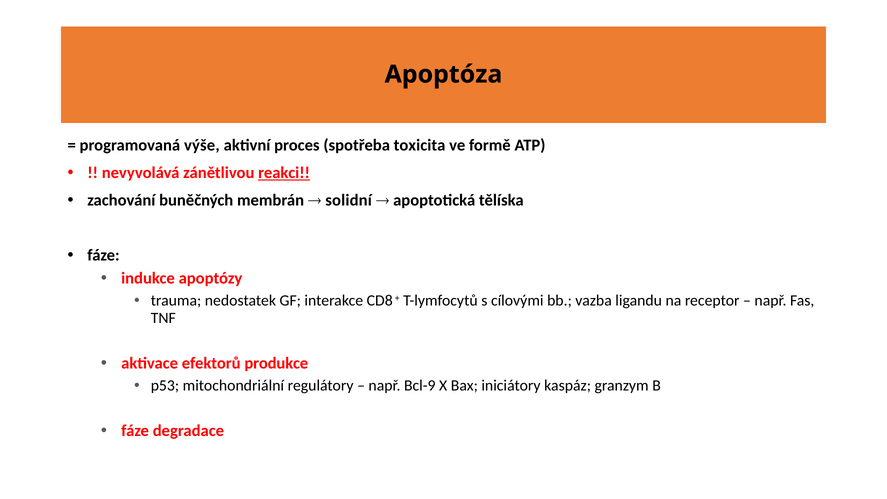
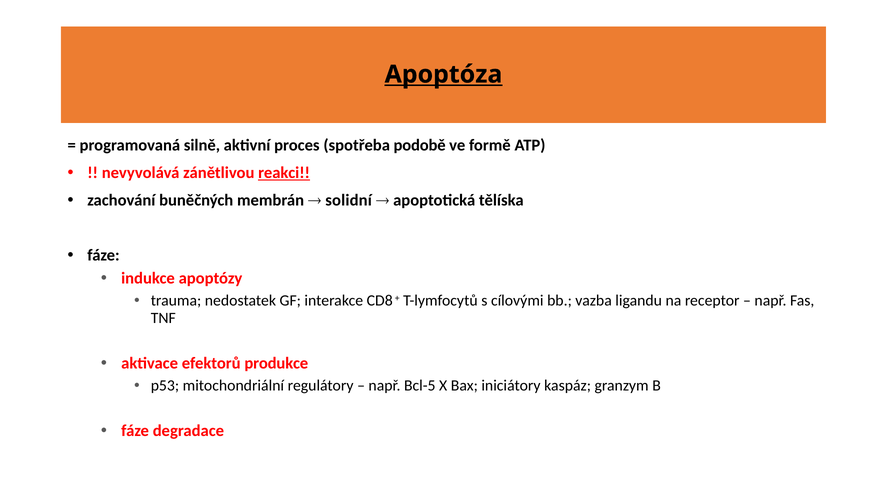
Apoptóza underline: none -> present
výše: výše -> silně
toxicita: toxicita -> podobě
Bcl-9: Bcl-9 -> Bcl-5
